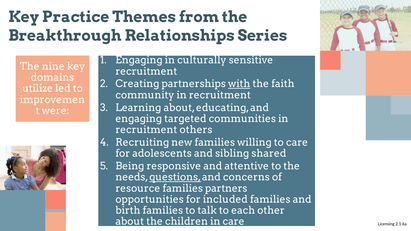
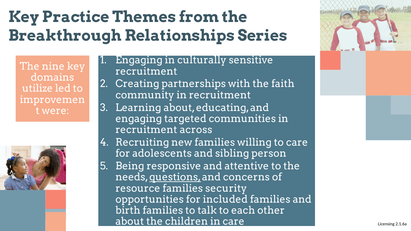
with underline: present -> none
others: others -> across
shared: shared -> person
partners: partners -> security
